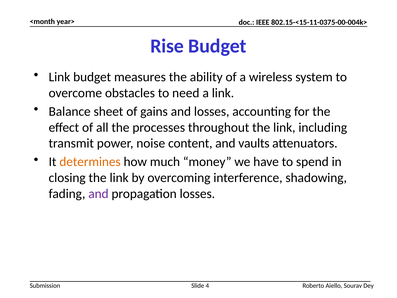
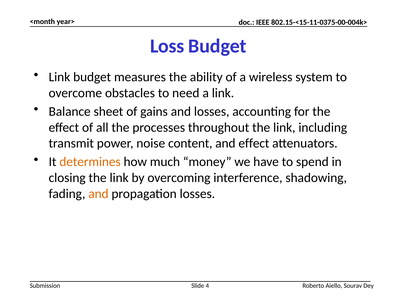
Rise: Rise -> Loss
and vaults: vaults -> effect
and at (98, 193) colour: purple -> orange
